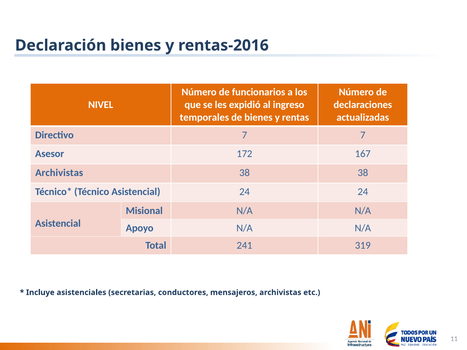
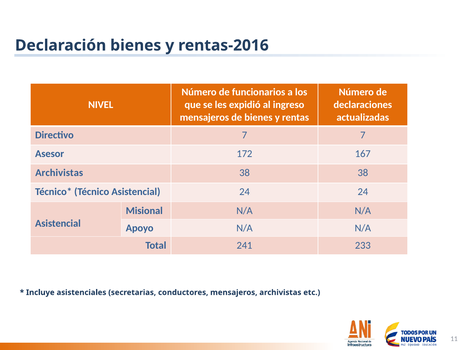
temporales at (204, 118): temporales -> mensajeros
319: 319 -> 233
